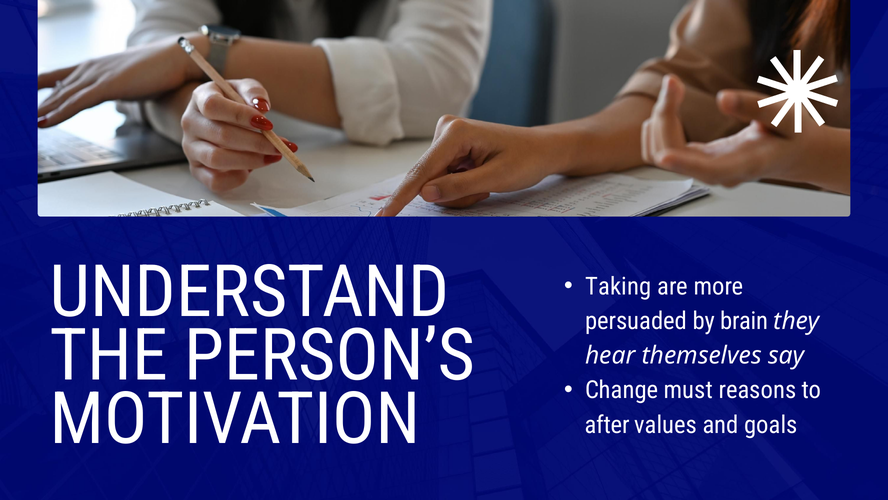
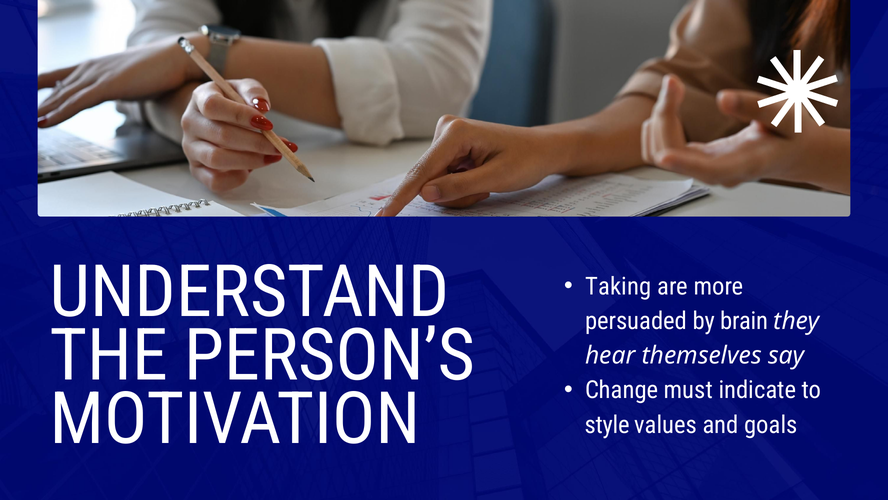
reasons: reasons -> indicate
after: after -> style
